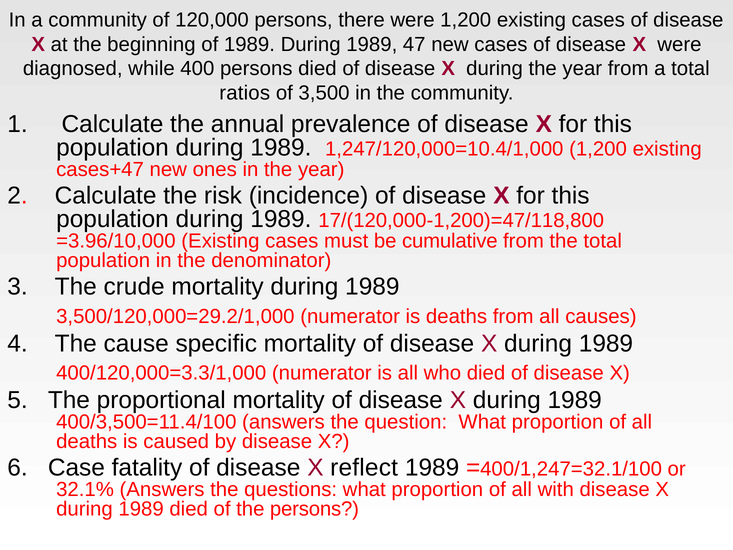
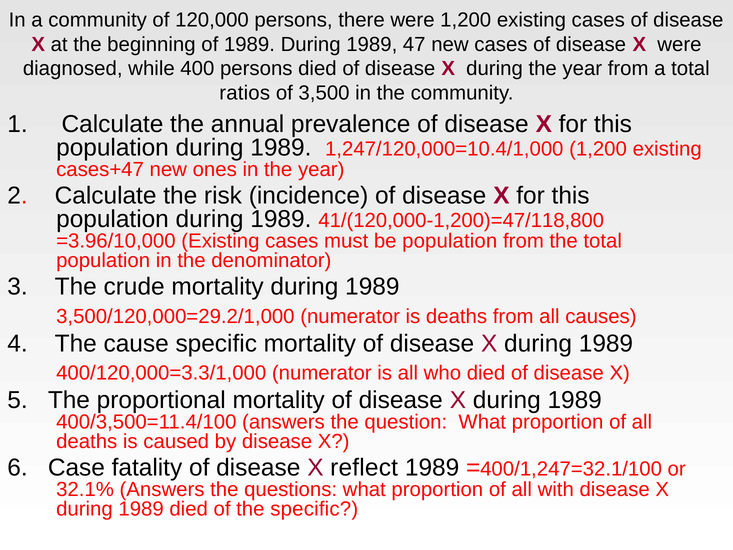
17/(120,000-1,200)=47/118,800: 17/(120,000-1,200)=47/118,800 -> 41/(120,000-1,200)=47/118,800
be cumulative: cumulative -> population
the persons: persons -> specific
